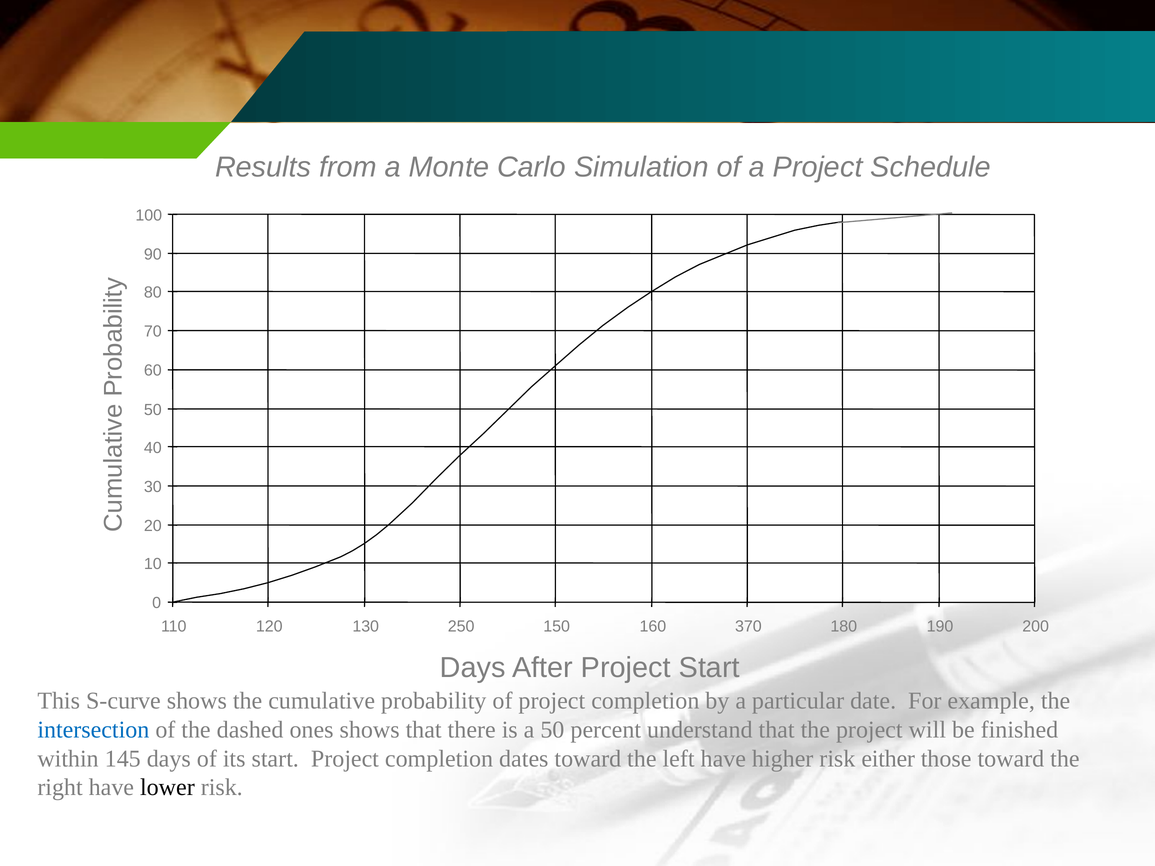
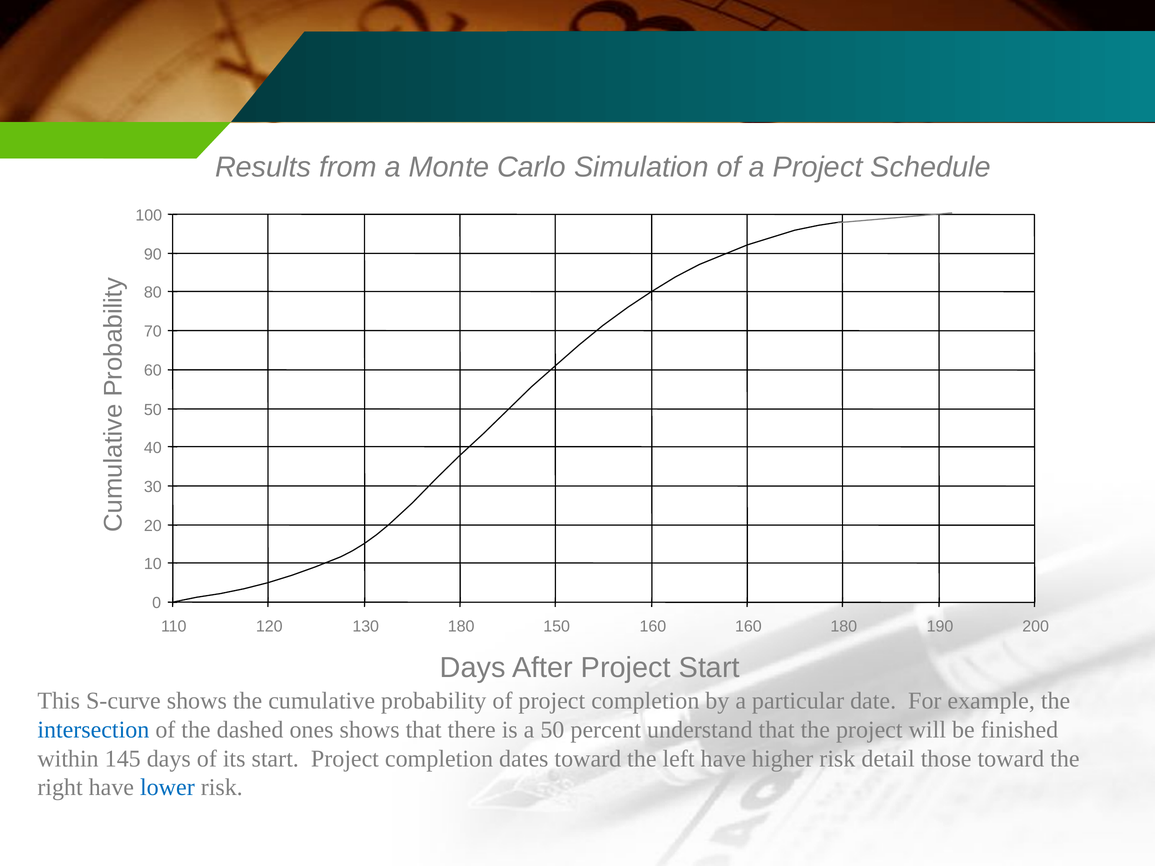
130 250: 250 -> 180
160 370: 370 -> 160
either: either -> detail
lower colour: black -> blue
